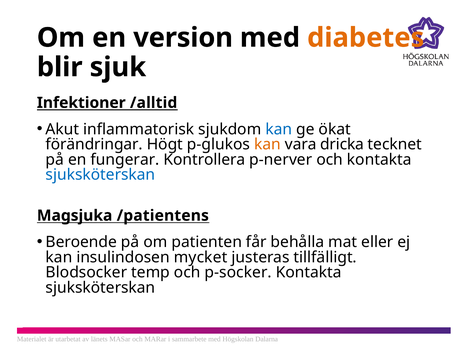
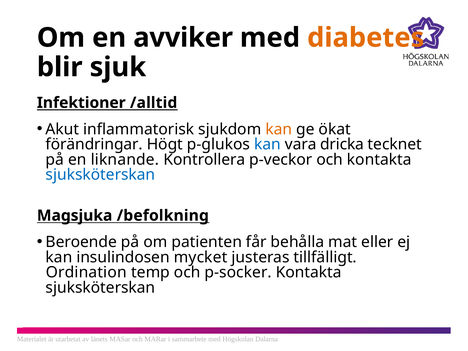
version: version -> avviker
kan at (279, 129) colour: blue -> orange
kan at (267, 144) colour: orange -> blue
fungerar: fungerar -> liknande
p-nerver: p-nerver -> p-veckor
/patientens: /patientens -> /befolkning
Blodsocker: Blodsocker -> Ordination
